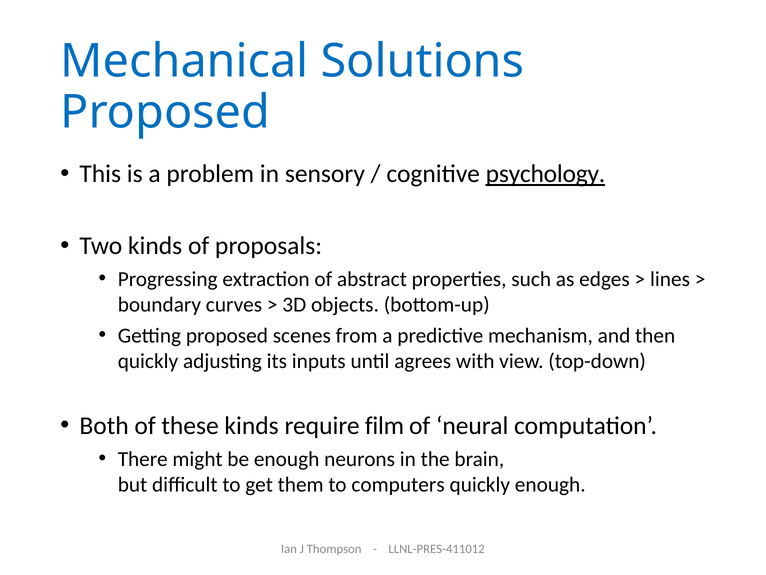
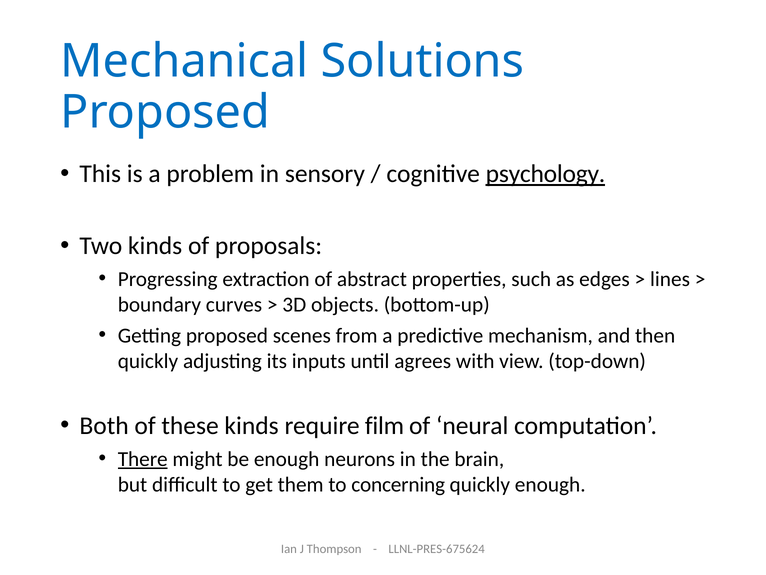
There underline: none -> present
computers: computers -> concerning
LLNL-PRES-411012: LLNL-PRES-411012 -> LLNL-PRES-675624
